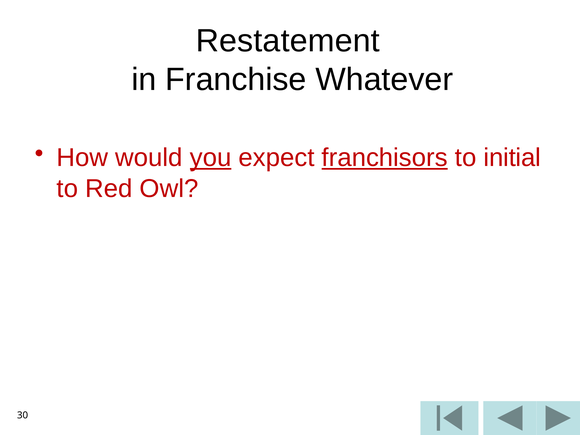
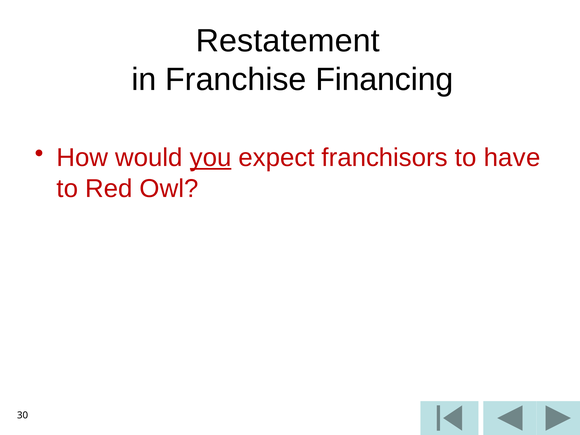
Whatever: Whatever -> Financing
franchisors underline: present -> none
initial: initial -> have
